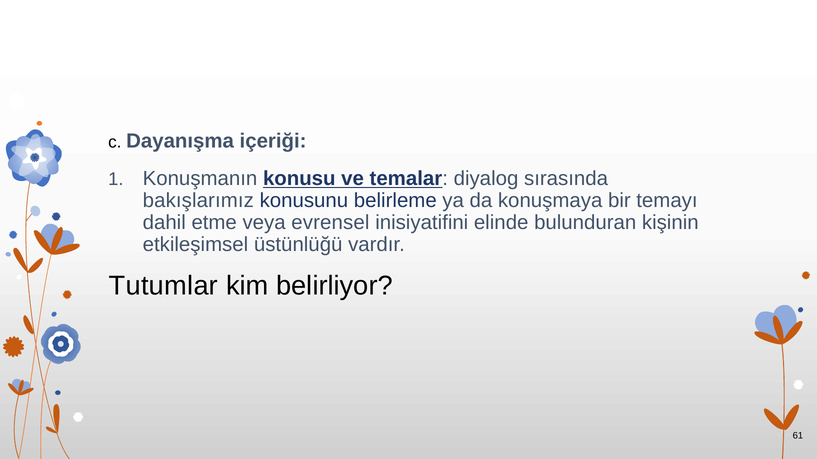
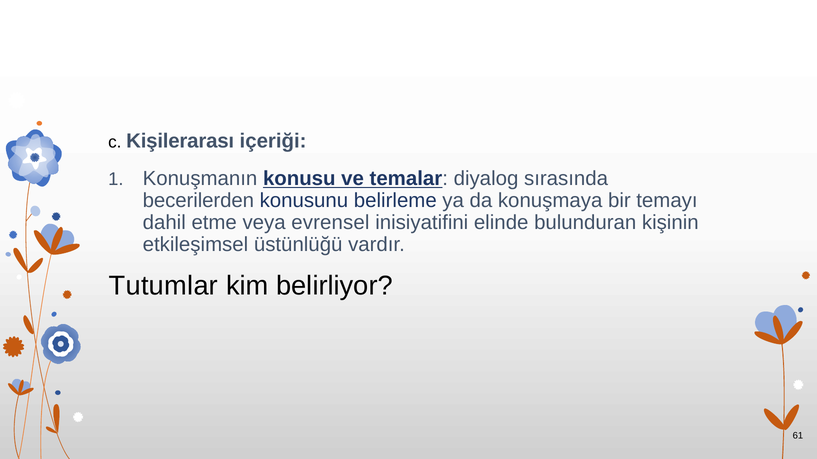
Dayanışma: Dayanışma -> Kişilerarası
bakışlarımız: bakışlarımız -> becerilerden
